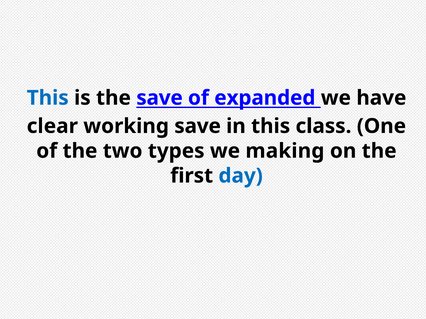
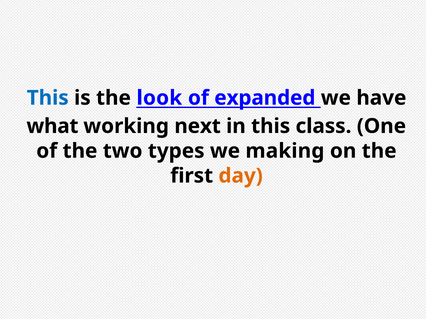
the save: save -> look
clear: clear -> what
working save: save -> next
day colour: blue -> orange
